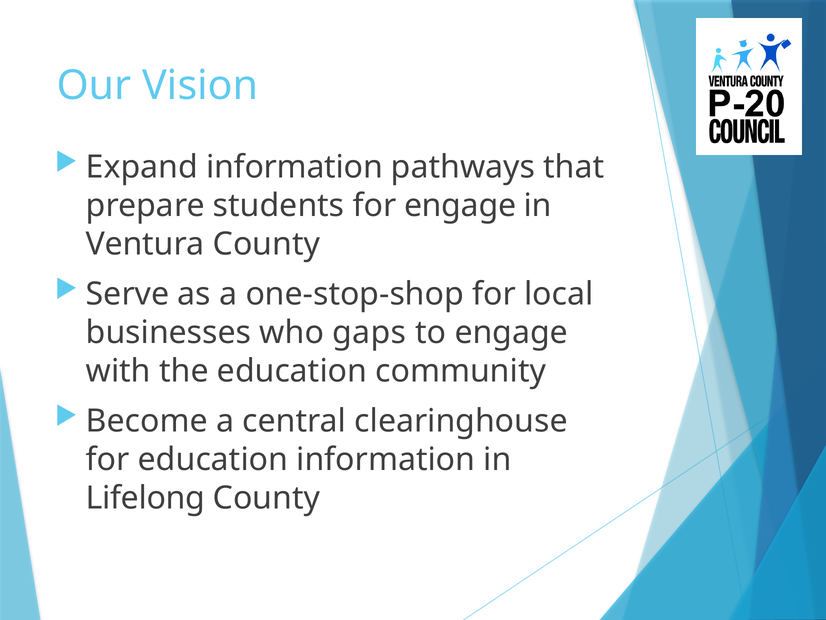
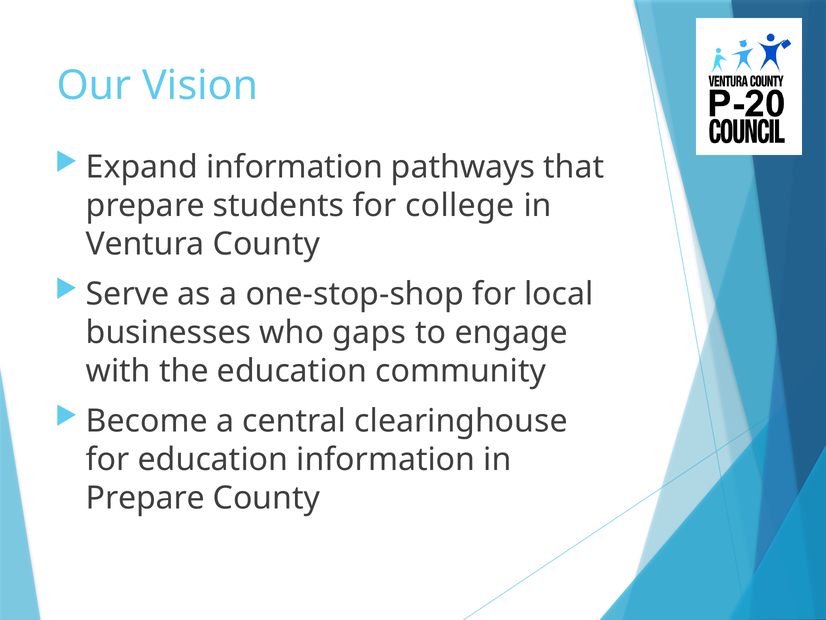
for engage: engage -> college
Lifelong at (145, 498): Lifelong -> Prepare
